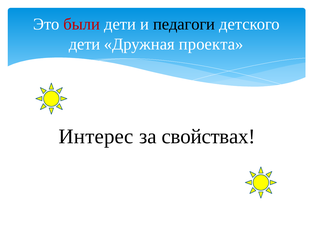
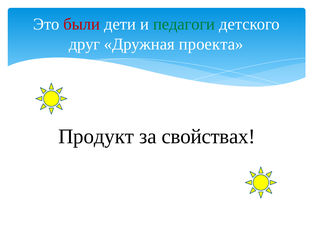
педагоги colour: black -> green
дети at (85, 44): дети -> друг
Интерес: Интерес -> Продукт
